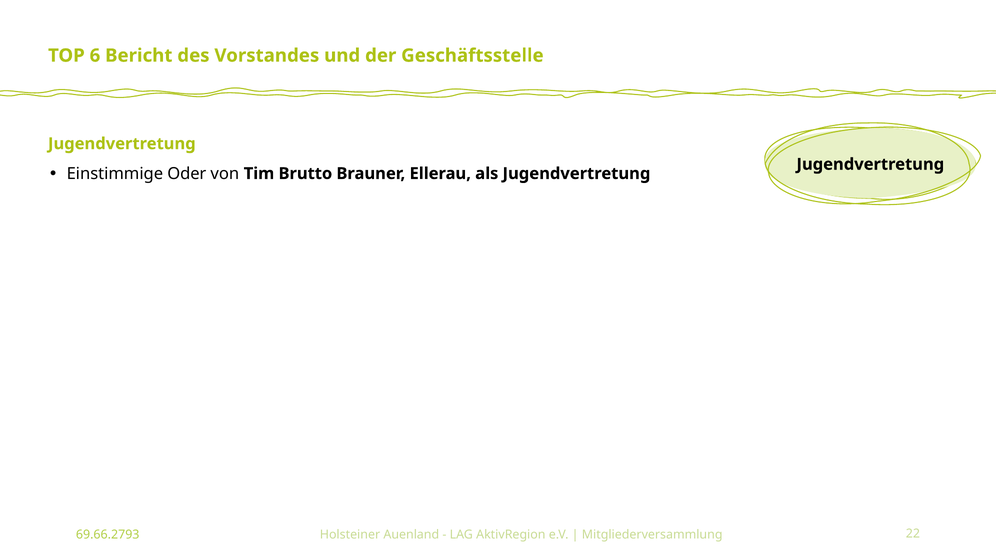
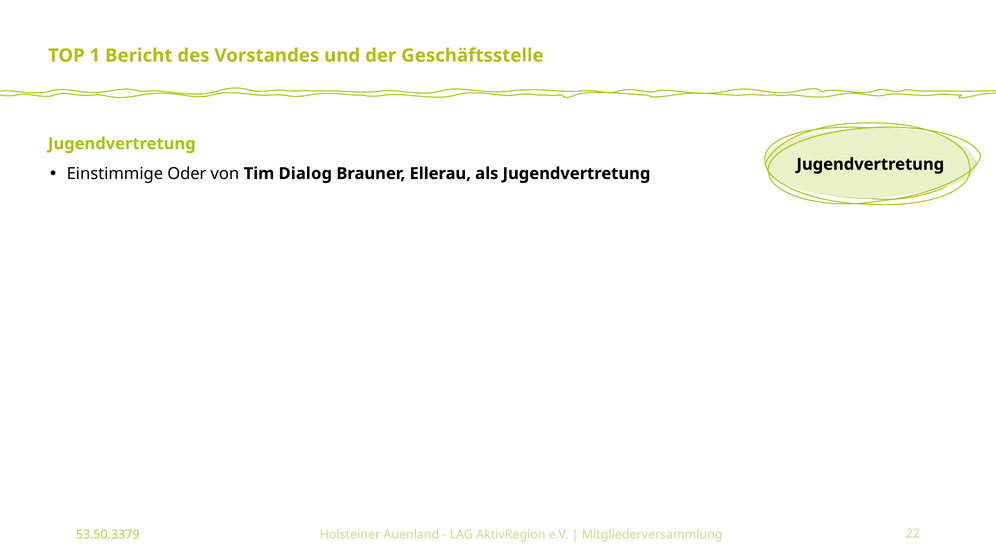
6: 6 -> 1
Brutto: Brutto -> Dialog
69.66.2793: 69.66.2793 -> 53.50.3379
